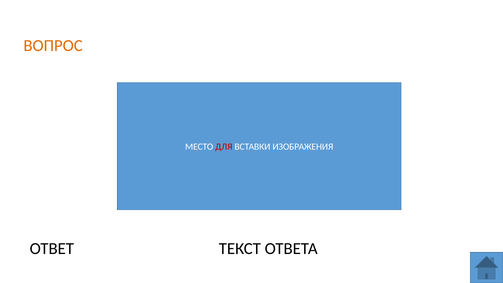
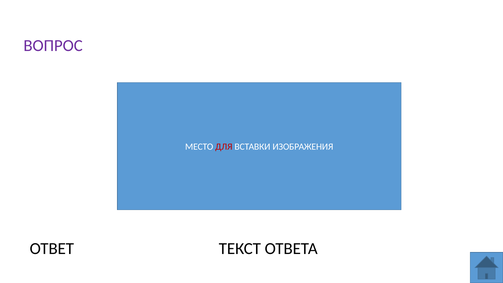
ВОПРОС colour: orange -> purple
